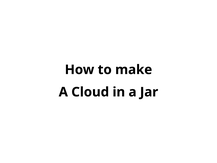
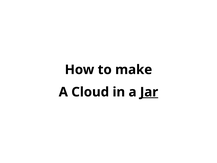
Jar underline: none -> present
